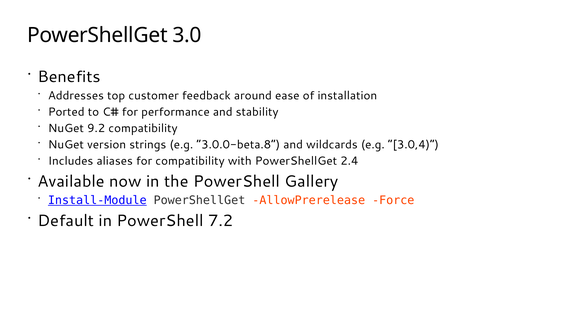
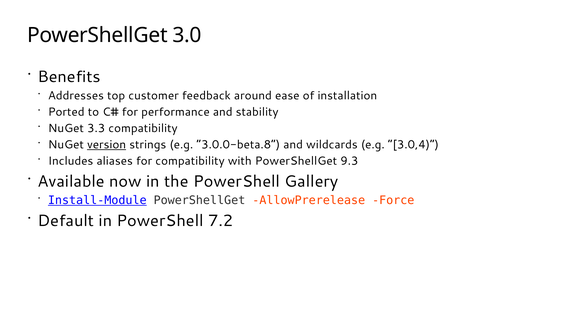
9.2: 9.2 -> 3.3
version underline: none -> present
2.4: 2.4 -> 9.3
